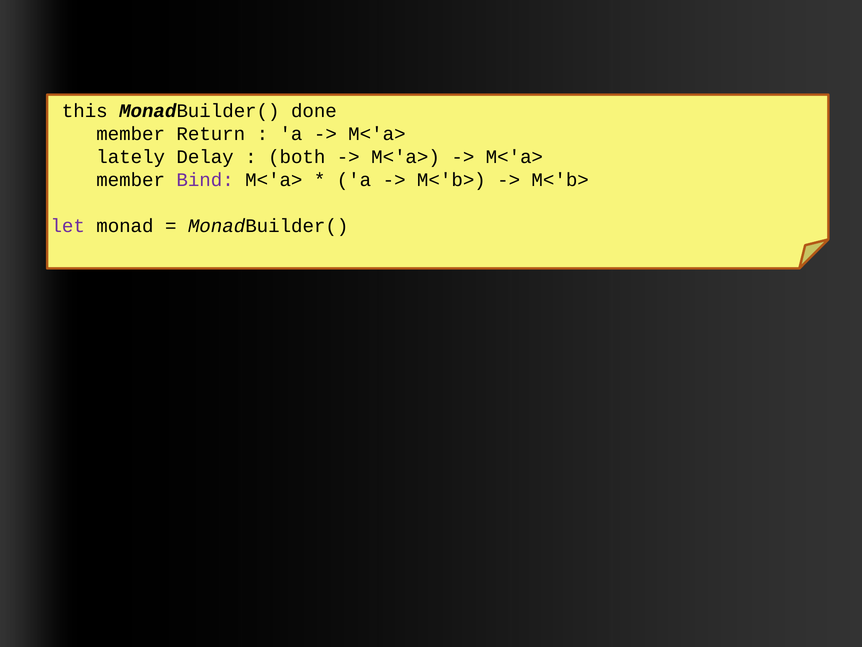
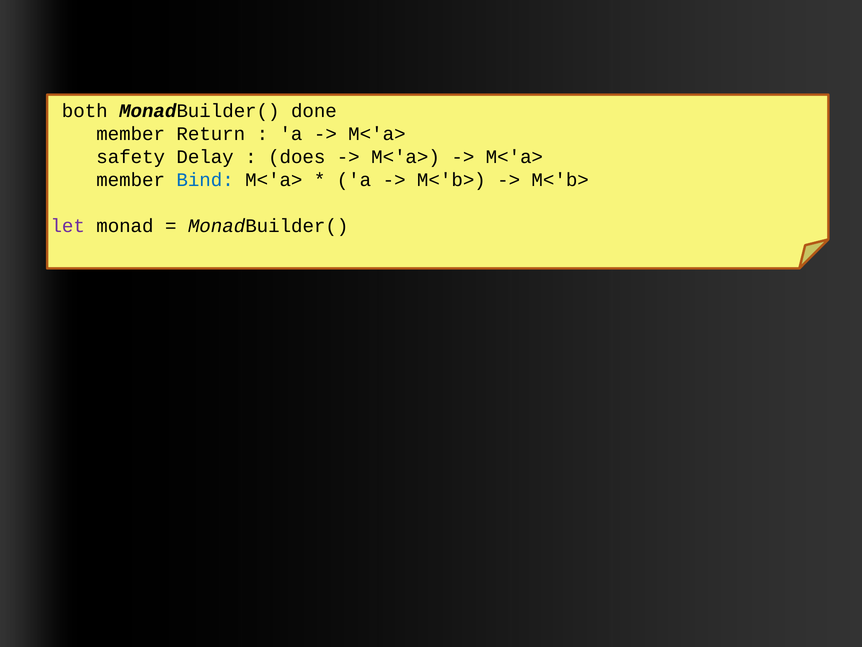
this: this -> both
lately: lately -> safety
both: both -> does
Bind colour: purple -> blue
